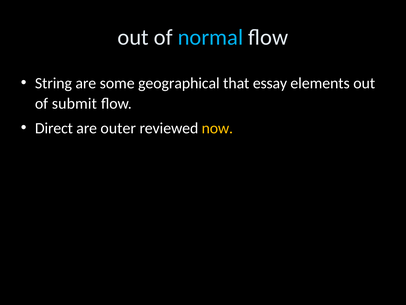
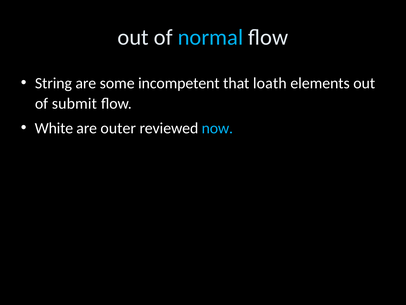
geographical: geographical -> incompetent
essay: essay -> loath
Direct: Direct -> White
now colour: yellow -> light blue
